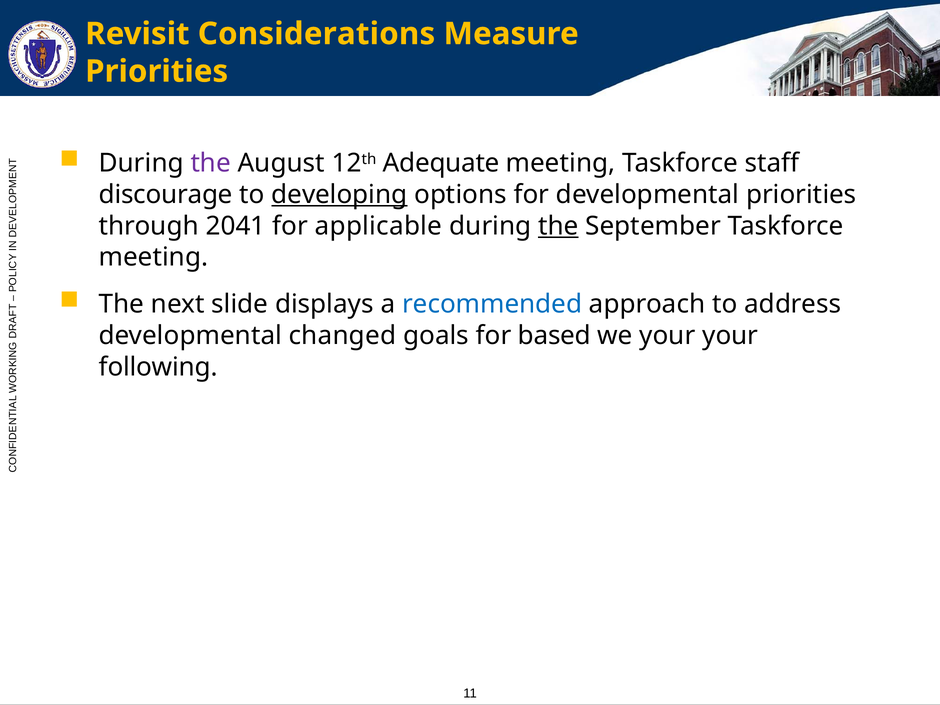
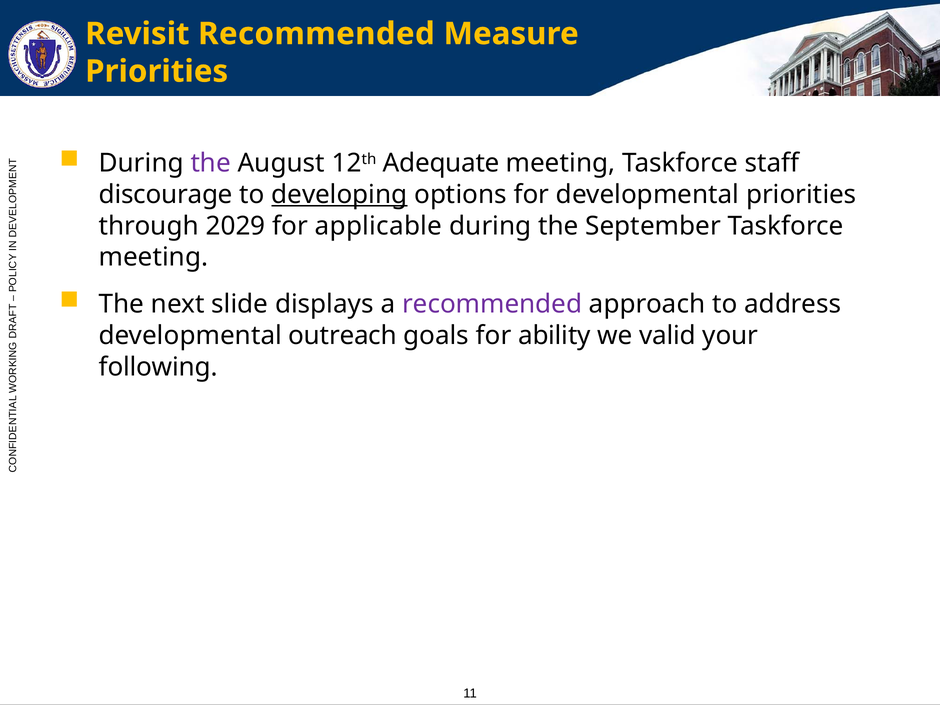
Revisit Considerations: Considerations -> Recommended
2041: 2041 -> 2029
the at (558, 226) underline: present -> none
recommended at (492, 304) colour: blue -> purple
changed: changed -> outreach
based: based -> ability
we your: your -> valid
